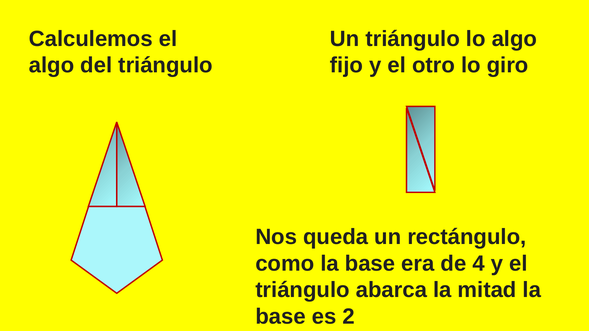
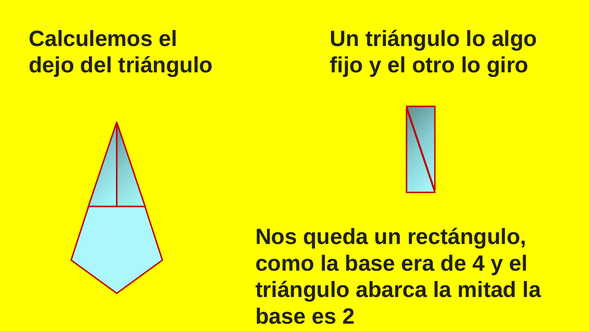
algo at (52, 65): algo -> dejo
